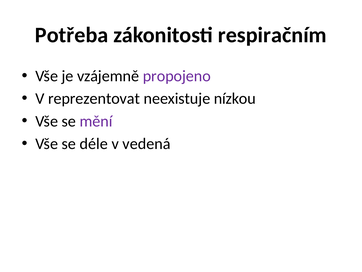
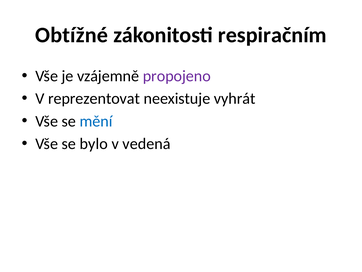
Potřeba: Potřeba -> Obtížné
nízkou: nízkou -> vyhrát
mění colour: purple -> blue
déle: déle -> bylo
